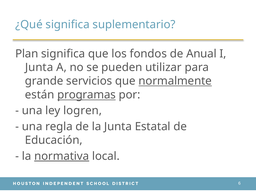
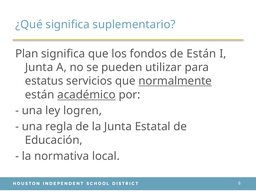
de Anual: Anual -> Están
grande: grande -> estatus
programas: programas -> académico
normativa underline: present -> none
